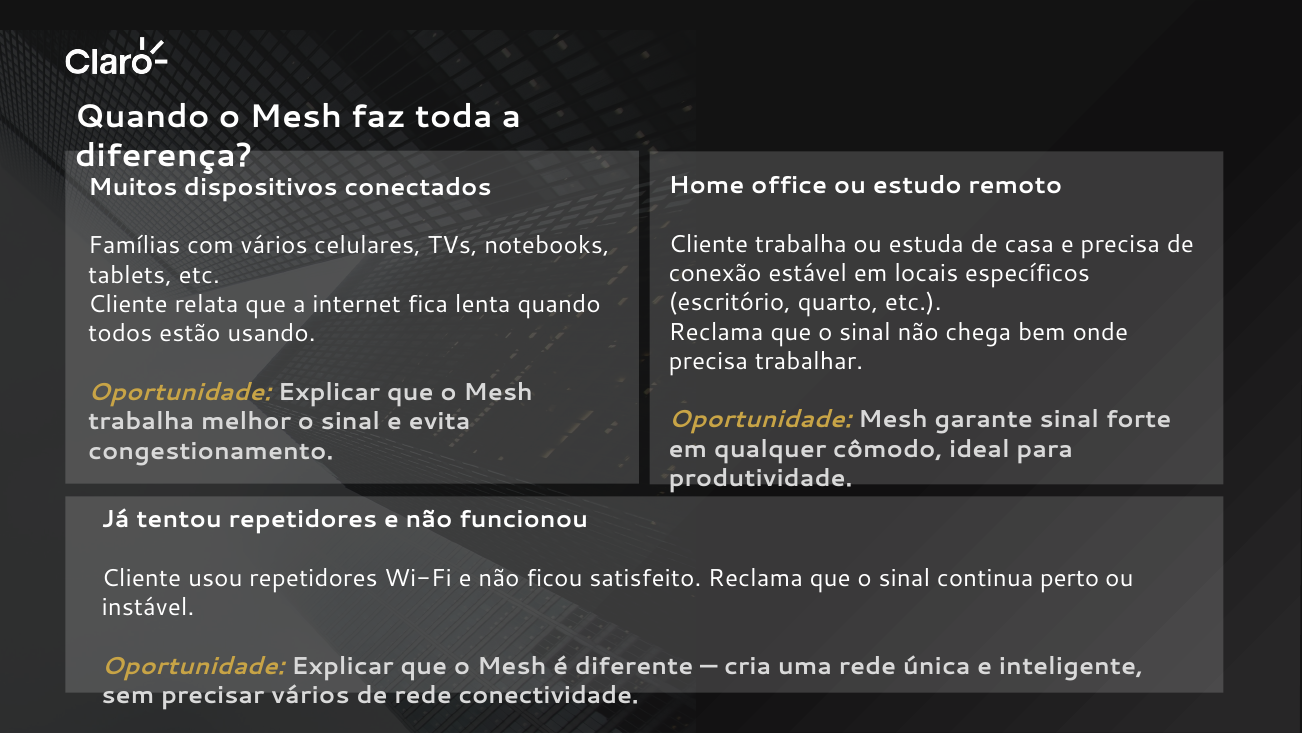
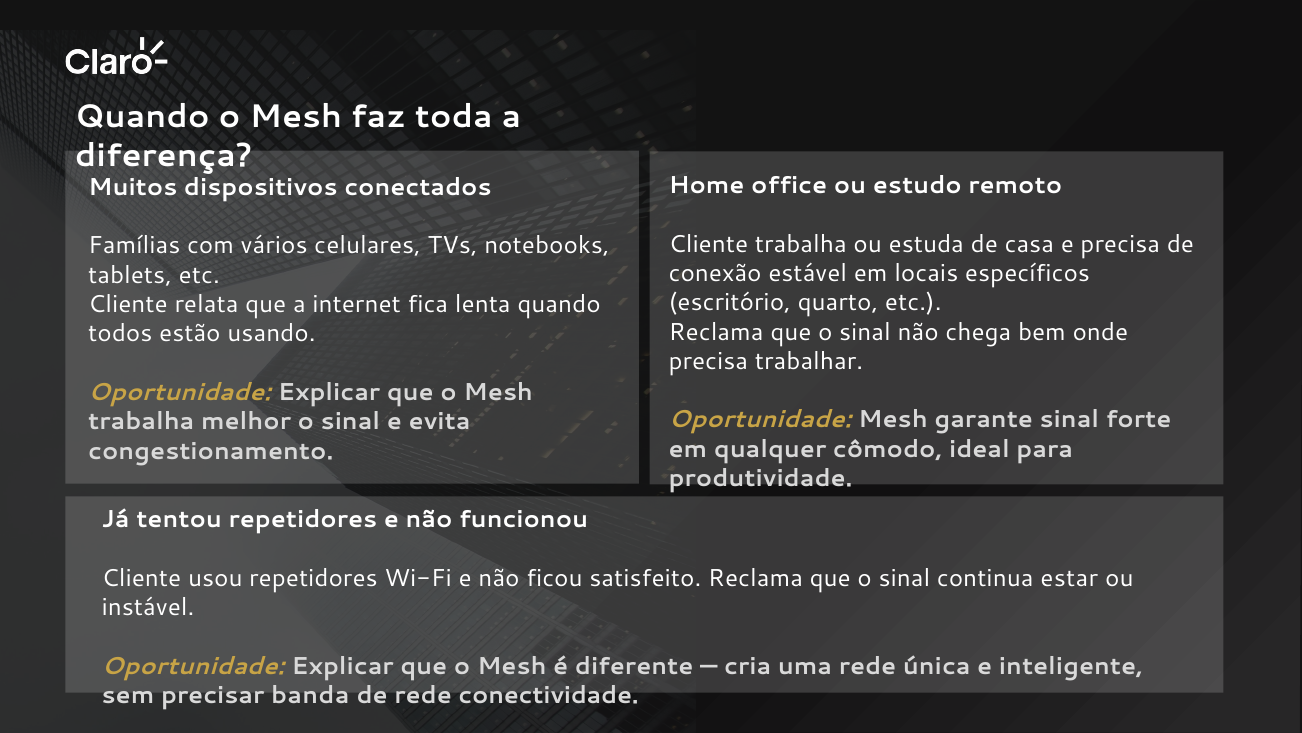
perto: perto -> estar
precisar vários: vários -> banda
